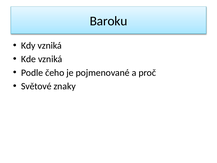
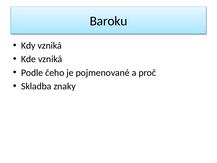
Světové: Světové -> Skladba
